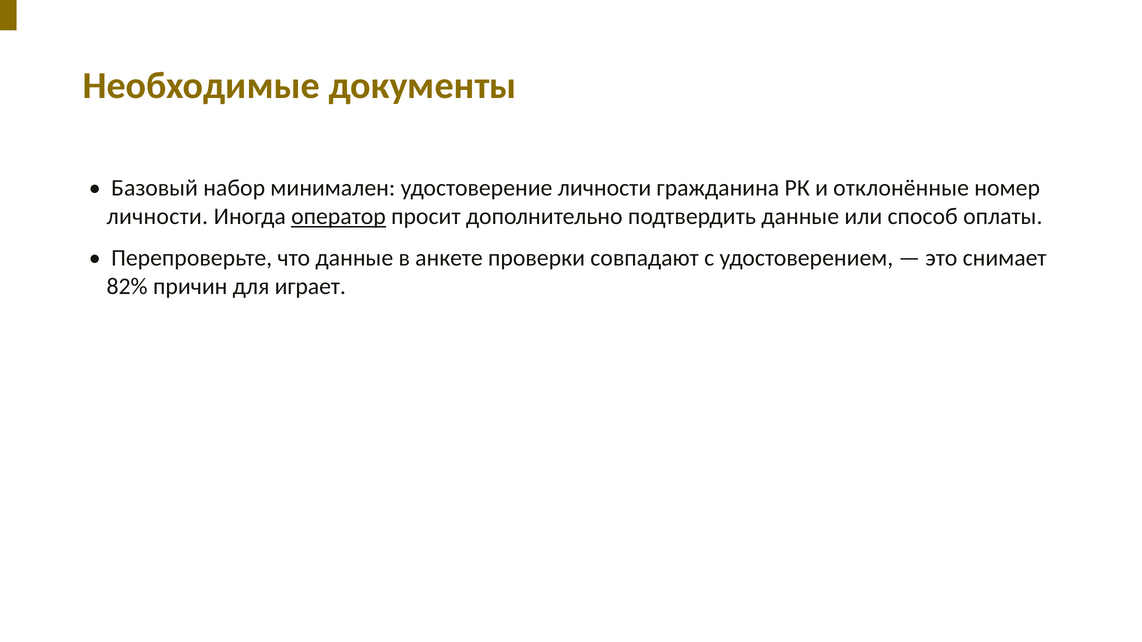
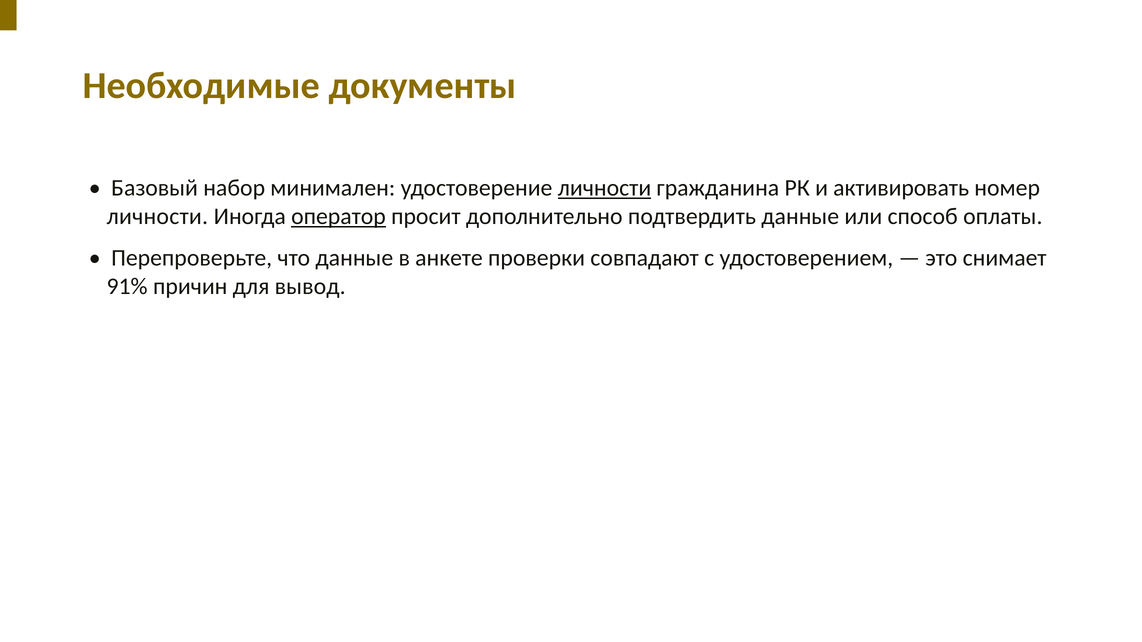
личности at (605, 188) underline: none -> present
отклонённые: отклонённые -> активировать
82%: 82% -> 91%
играет: играет -> вывод
